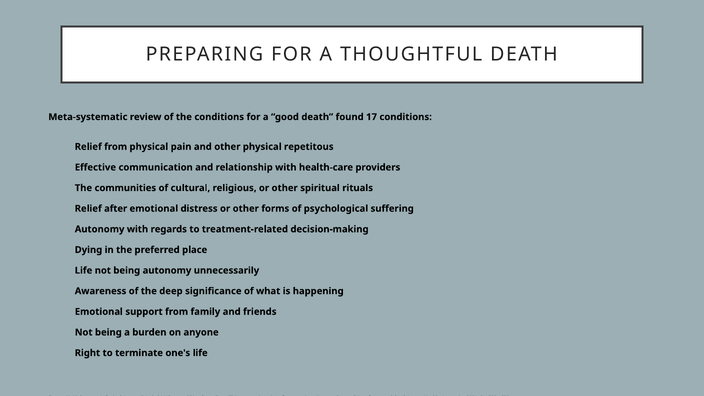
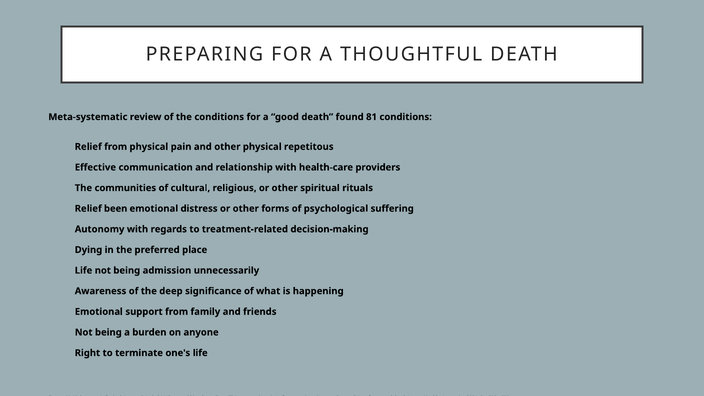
17: 17 -> 81
after: after -> been
being autonomy: autonomy -> admission
